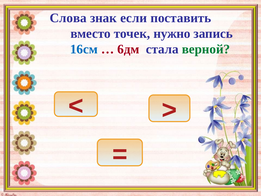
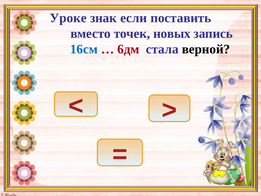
Слова: Слова -> Уроке
нужно: нужно -> новых
верной colour: green -> black
